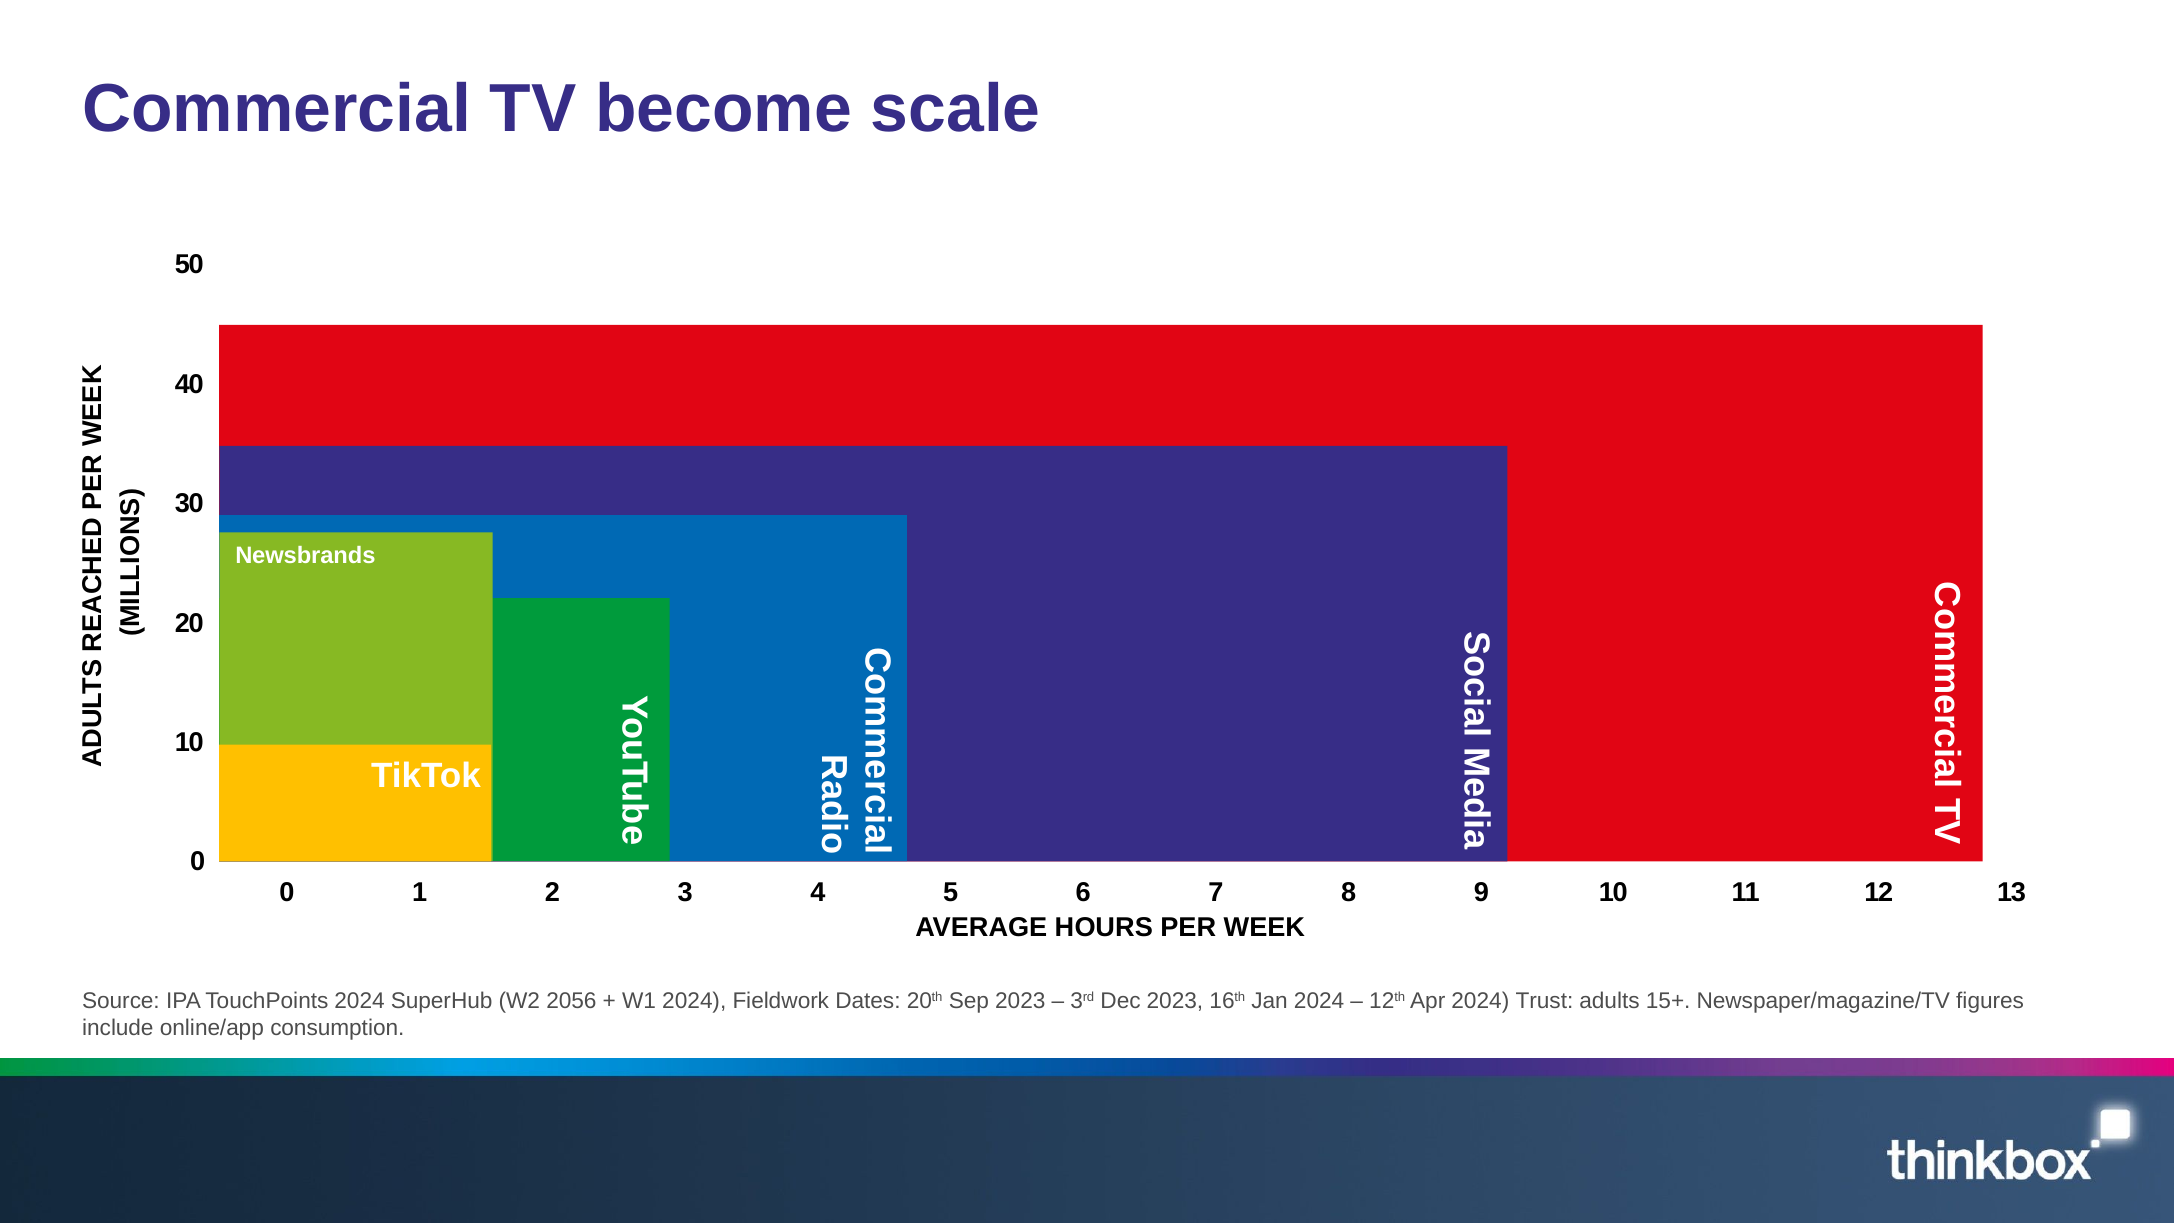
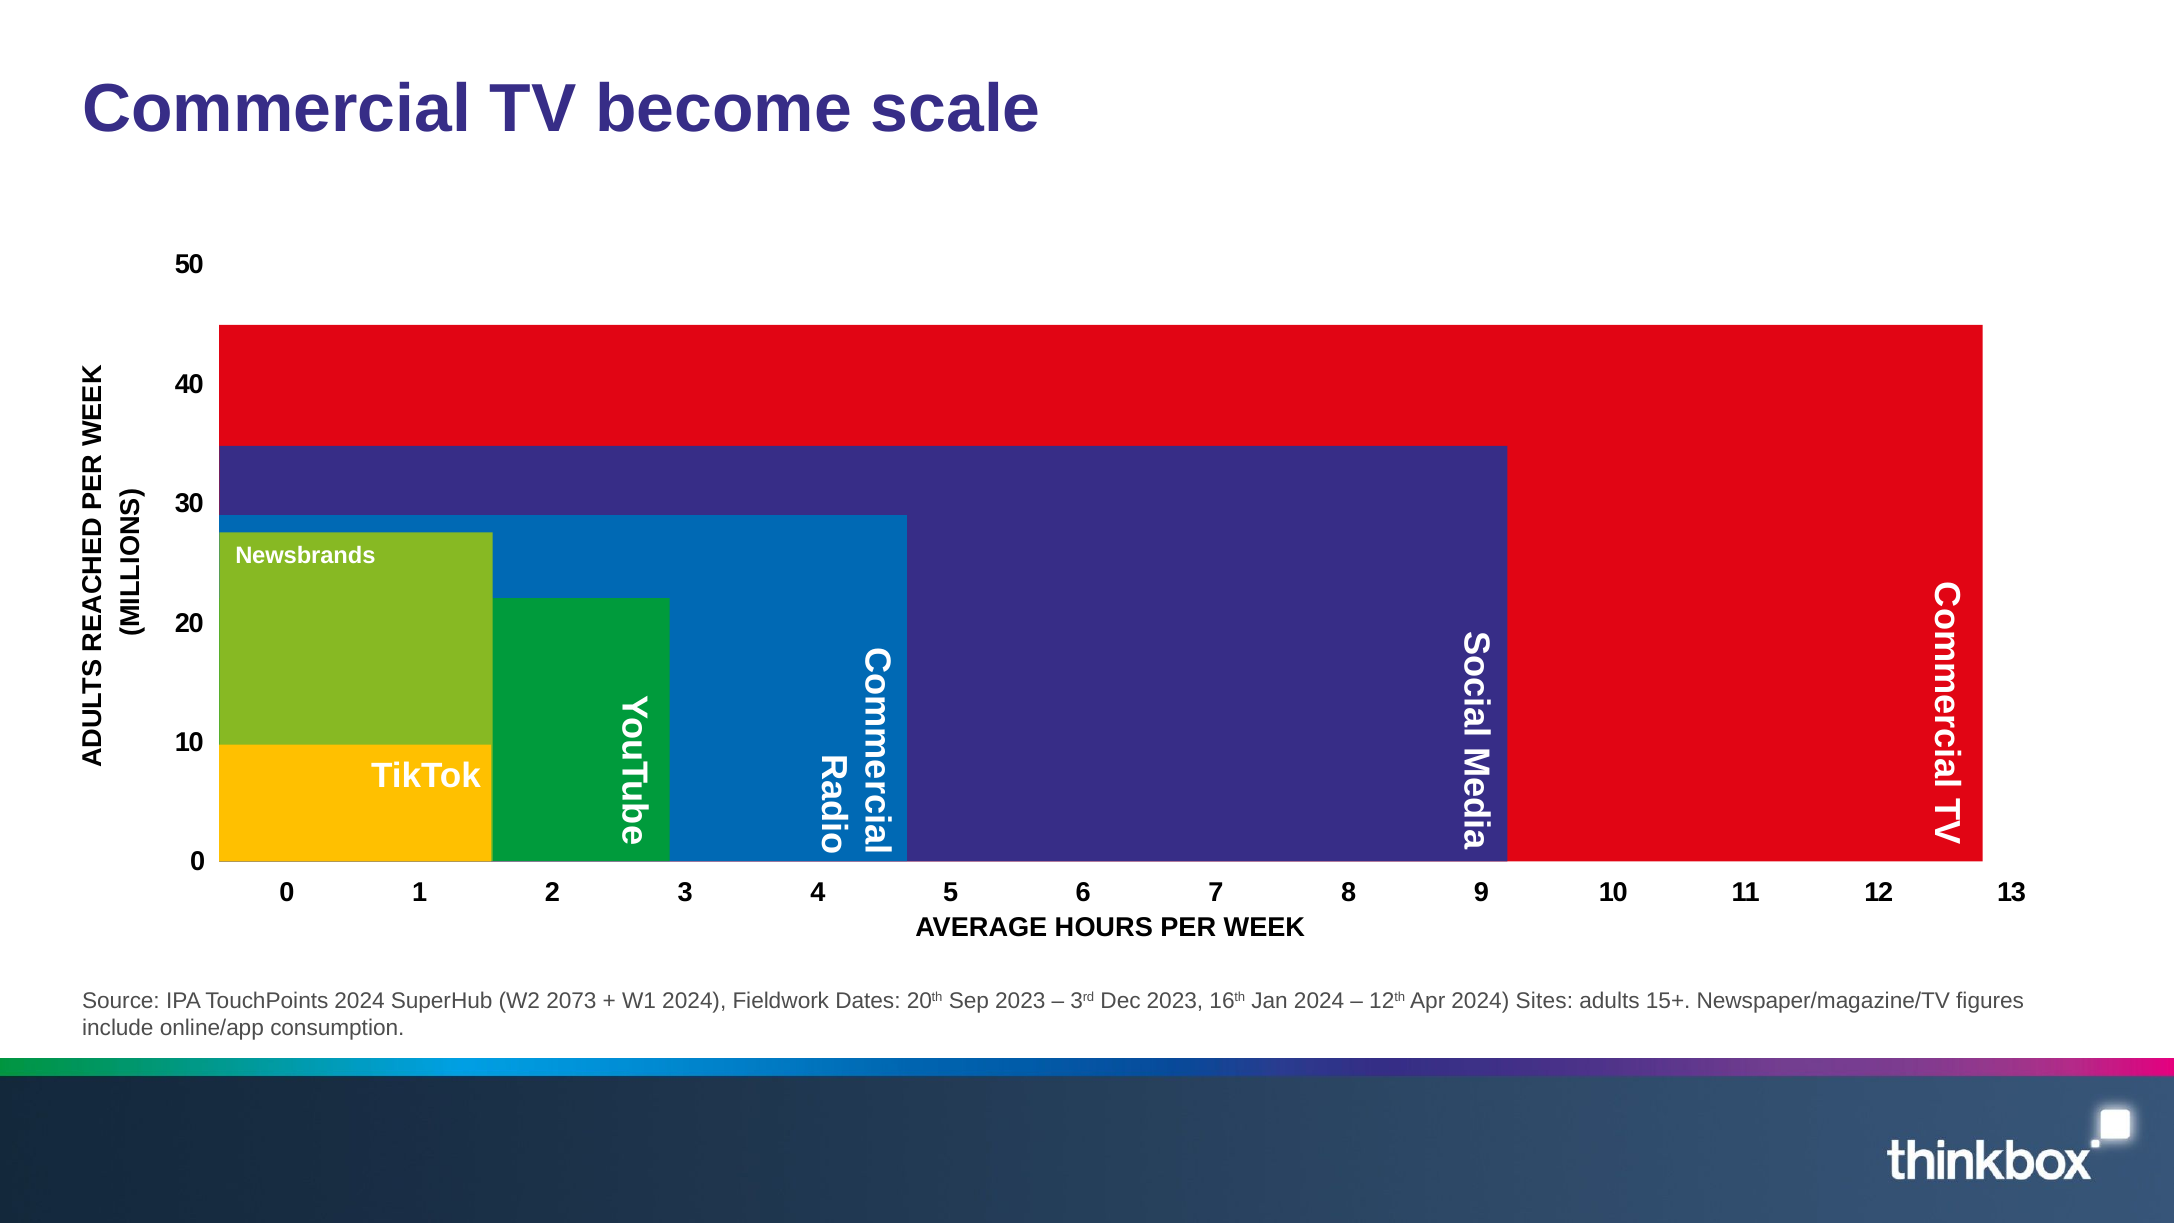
2056: 2056 -> 2073
Trust: Trust -> Sites
